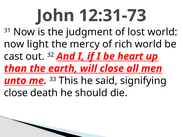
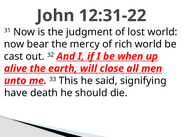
12:31-73: 12:31-73 -> 12:31-22
light: light -> bear
heart: heart -> when
than: than -> alive
close at (16, 93): close -> have
